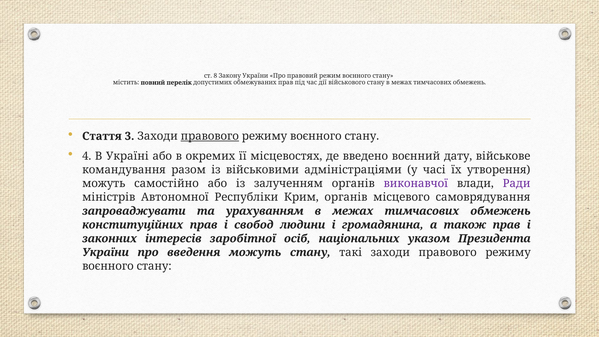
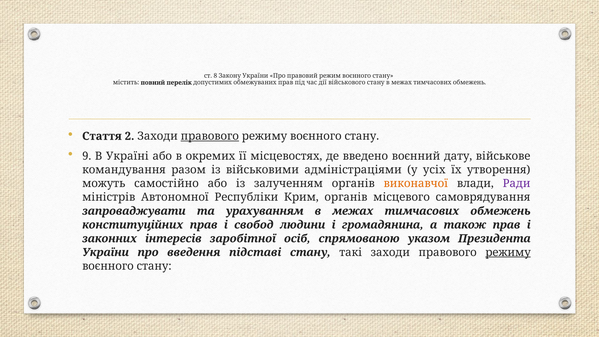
3: 3 -> 2
4: 4 -> 9
часі: часі -> усіх
виконавчої colour: purple -> orange
національних: національних -> спрямованою
введення можуть: можуть -> підставі
режиму at (508, 252) underline: none -> present
